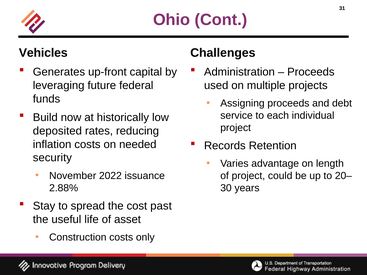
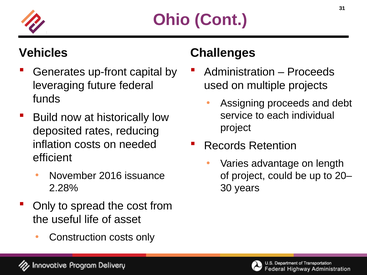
security: security -> efficient
2022: 2022 -> 2016
2.88%: 2.88% -> 2.28%
Stay at (44, 206): Stay -> Only
past: past -> from
